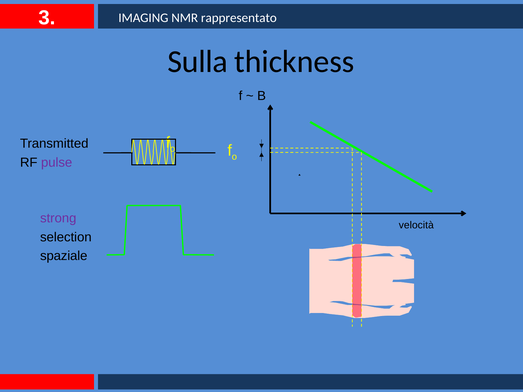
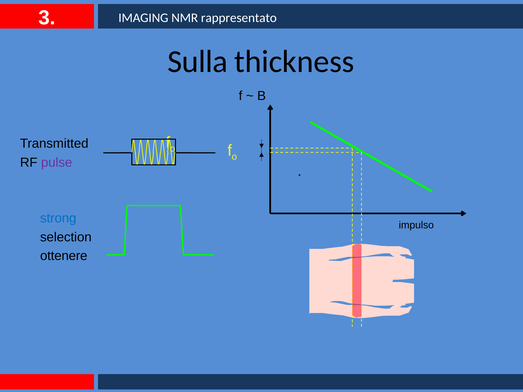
strong colour: purple -> blue
velocità: velocità -> impulso
spaziale: spaziale -> ottenere
